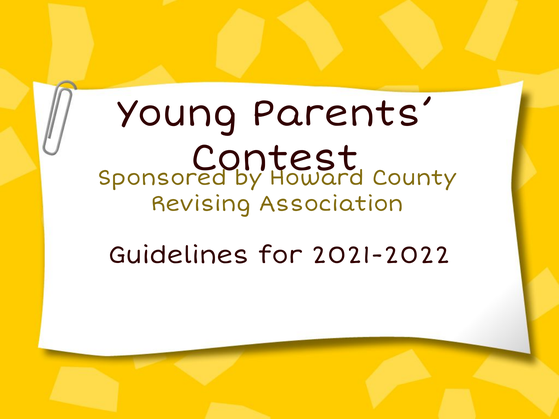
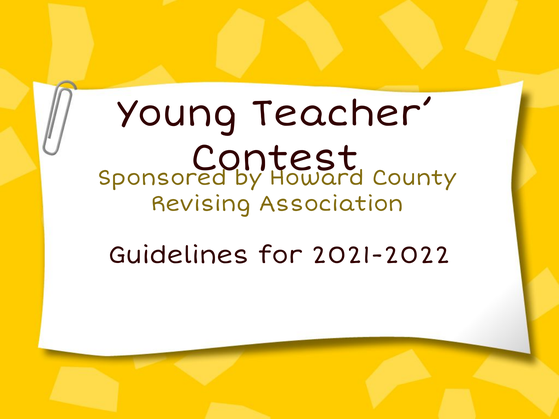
Parents: Parents -> Teacher
